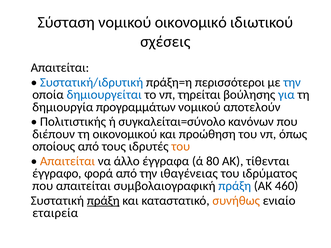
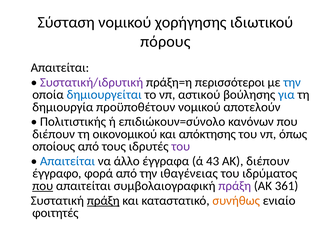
οικονομικό: οικονομικό -> χορήγησης
σχέσεις: σχέσεις -> πόρους
Συστατική/ιδρυτική colour: blue -> purple
τηρείται: τηρείται -> αστικού
προγραμμάτων: προγραμμάτων -> προϋποθέτουν
συγκαλείται=σύνολο: συγκαλείται=σύνολο -> επιδιώκουν=σύνολο
προώθηση: προώθηση -> απόκτησης
του at (181, 147) colour: orange -> purple
Απαιτείται at (67, 161) colour: orange -> blue
80: 80 -> 43
ΑΚ τίθενται: τίθενται -> διέπουν
που at (43, 186) underline: none -> present
πράξη at (235, 186) colour: blue -> purple
460: 460 -> 361
εταιρεία: εταιρεία -> φοιτητές
